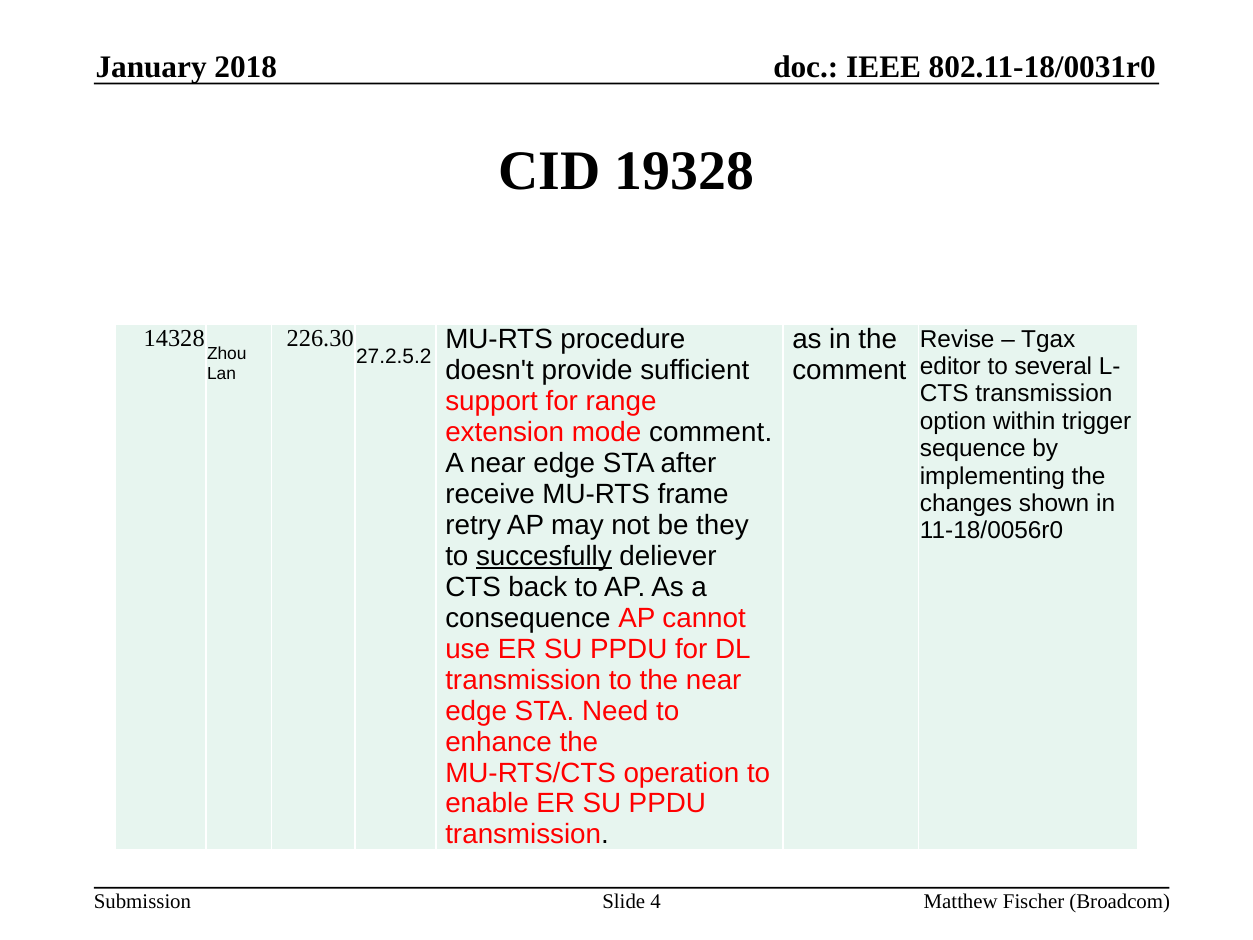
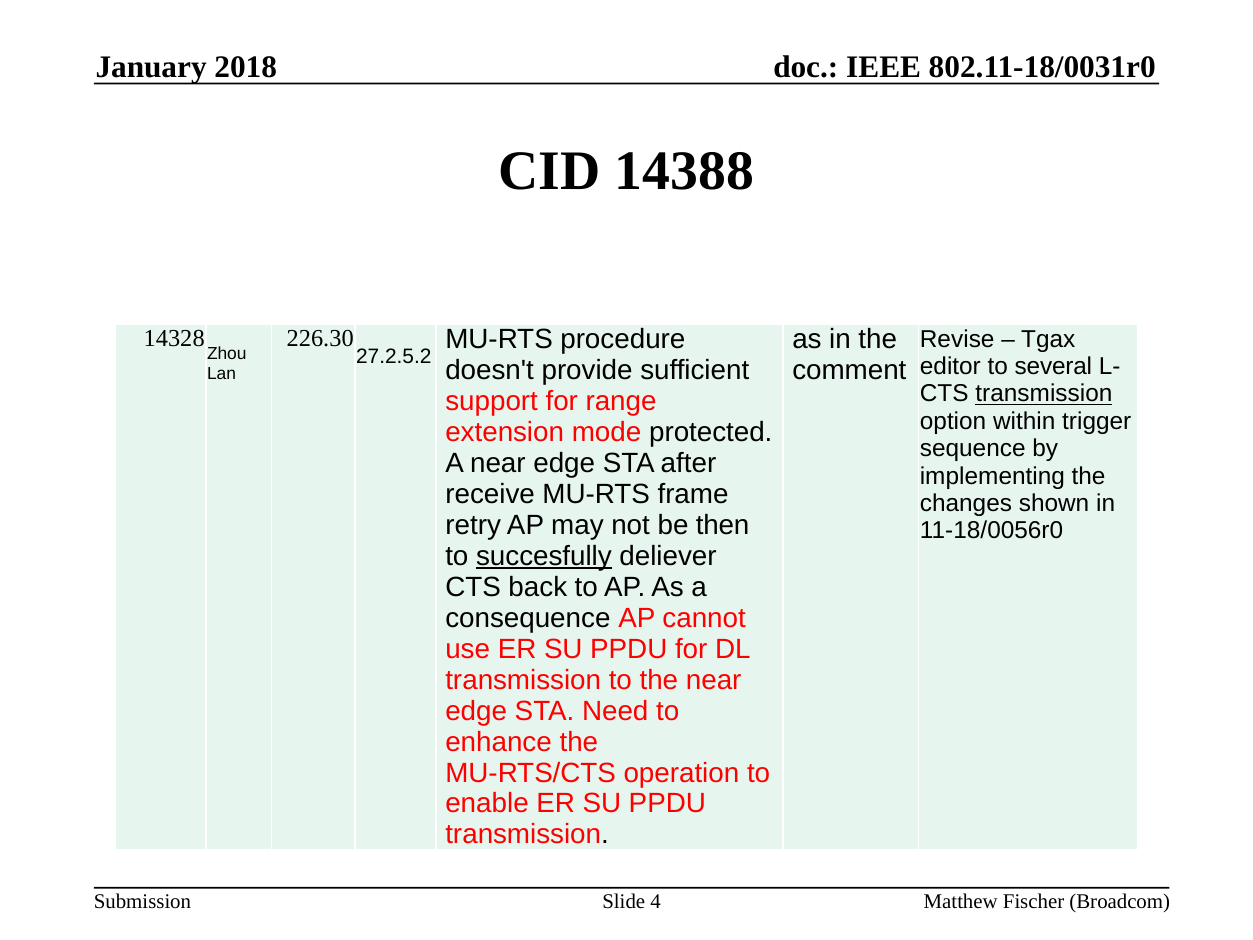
19328: 19328 -> 14388
transmission at (1044, 394) underline: none -> present
mode comment: comment -> protected
they: they -> then
